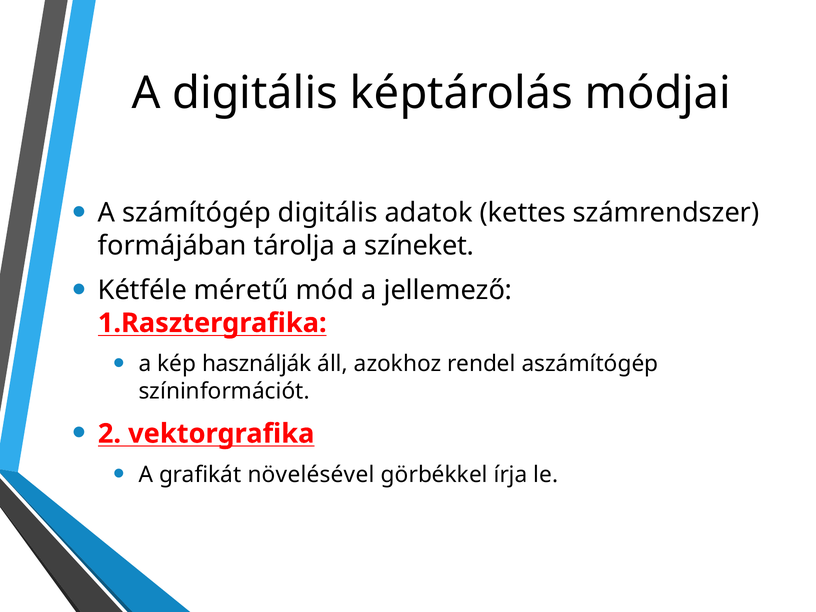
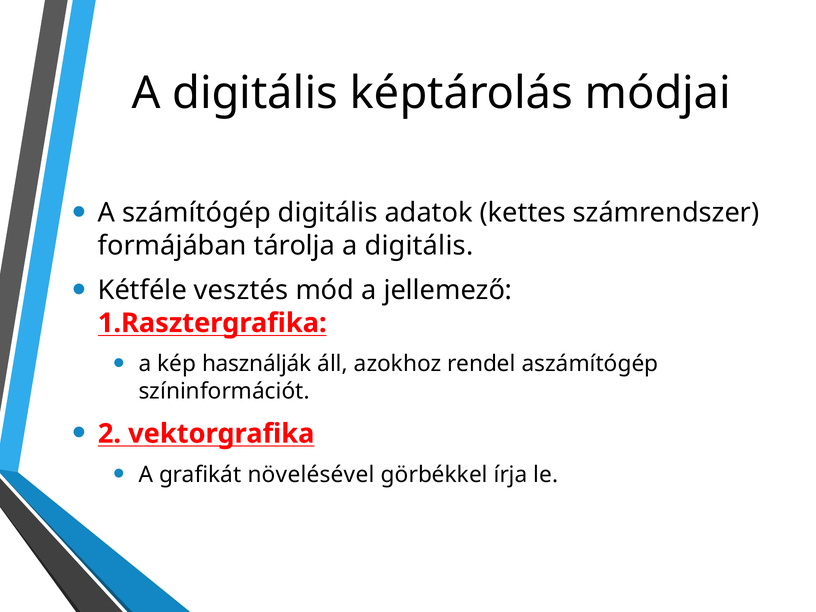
tárolja a színeket: színeket -> digitális
méretű: méretű -> vesztés
